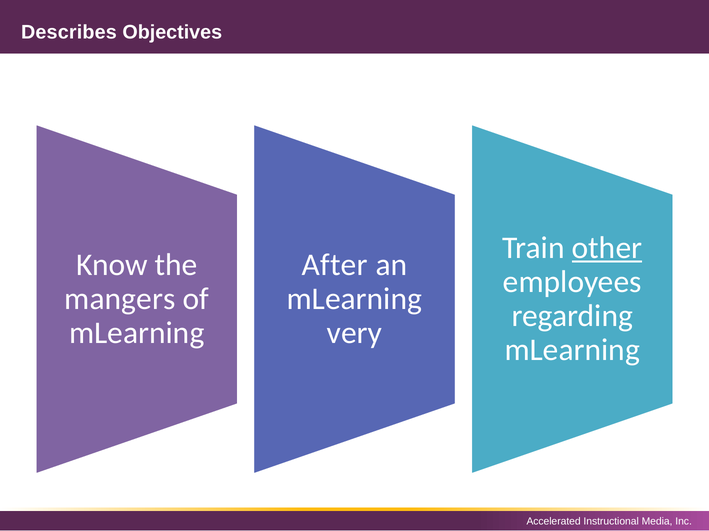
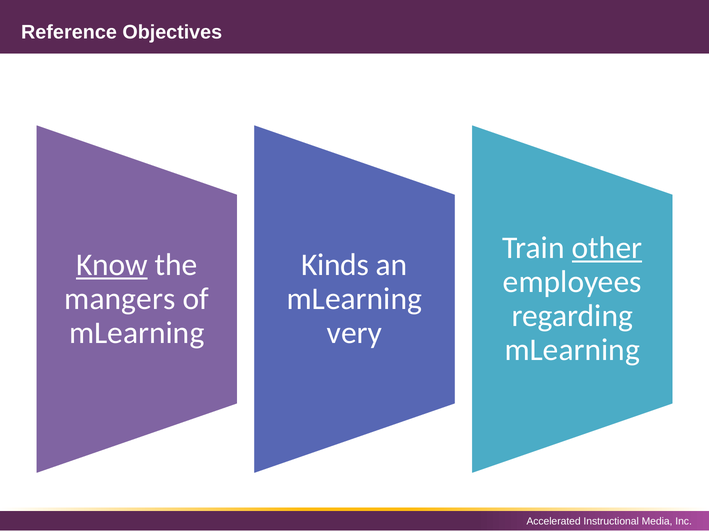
Describes: Describes -> Reference
Know underline: none -> present
After: After -> Kinds
